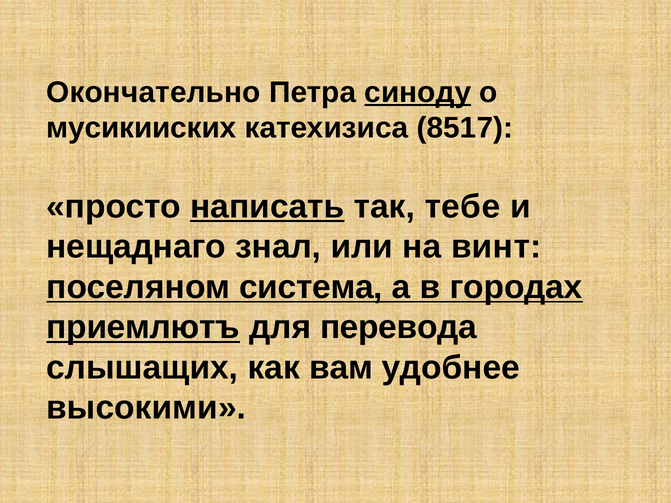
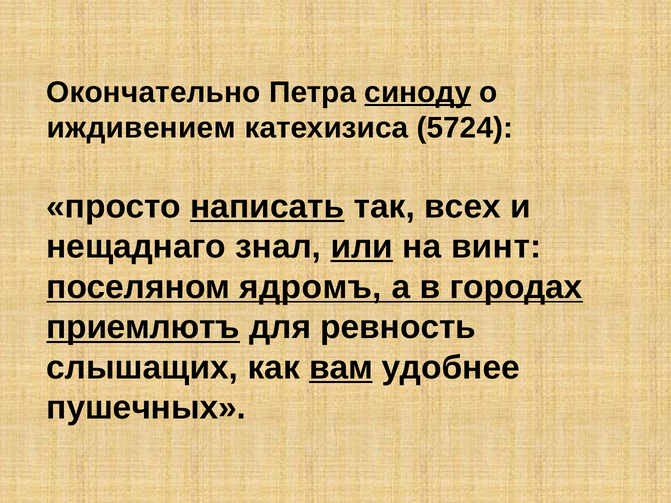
мусикииских: мусикииских -> иждивением
8517: 8517 -> 5724
тебе: тебе -> всех
или underline: none -> present
система: система -> ядромъ
перевода: перевода -> ревность
вам underline: none -> present
высокими: высокими -> пушечных
